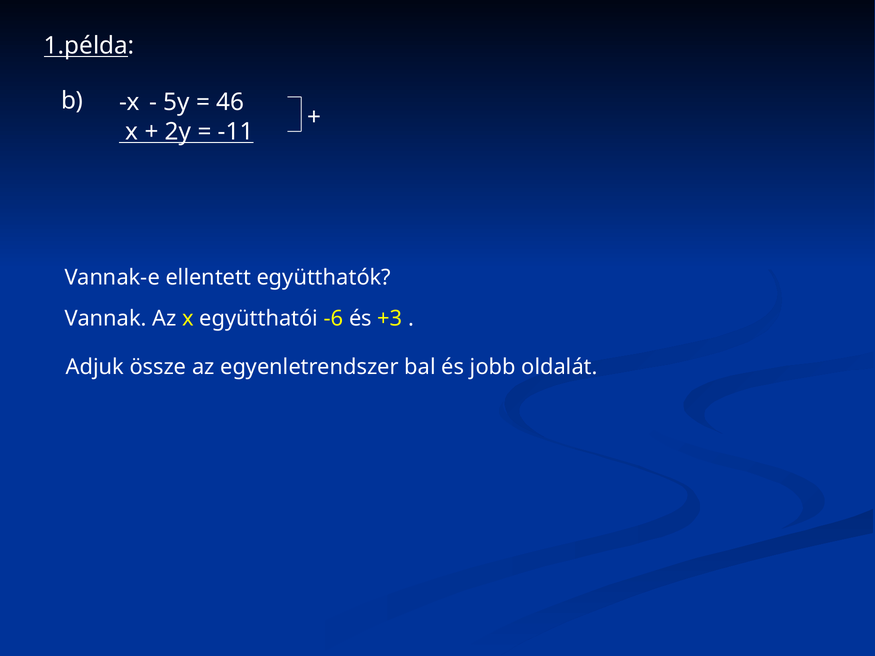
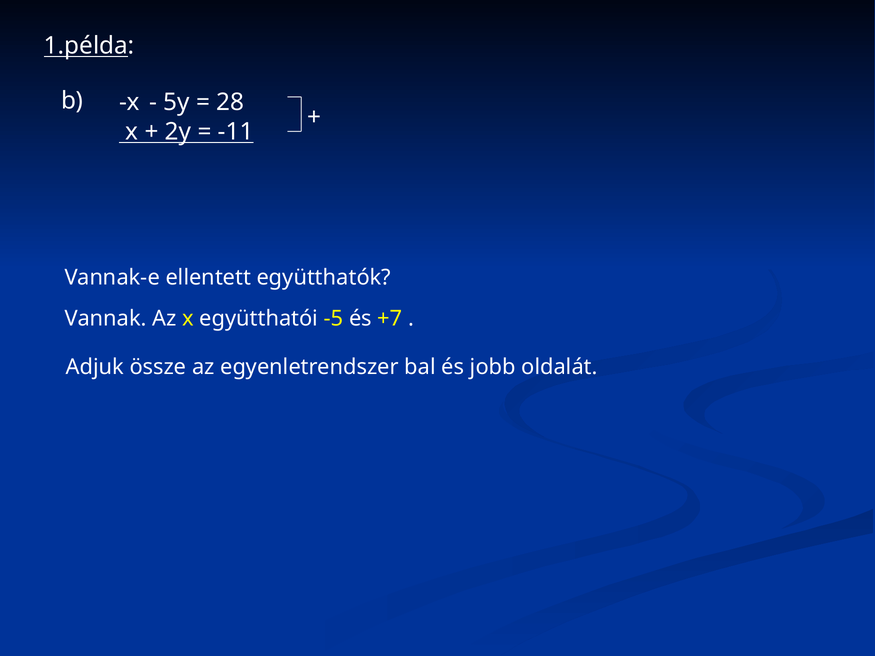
46: 46 -> 28
-6: -6 -> -5
+3: +3 -> +7
